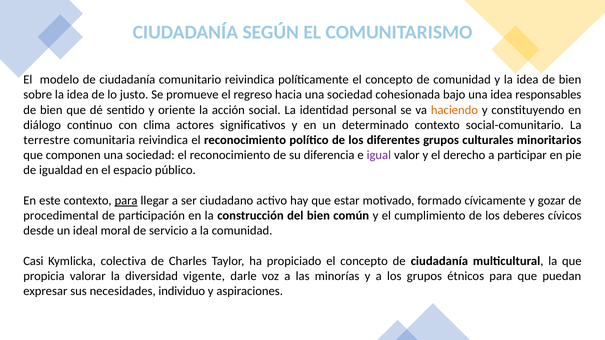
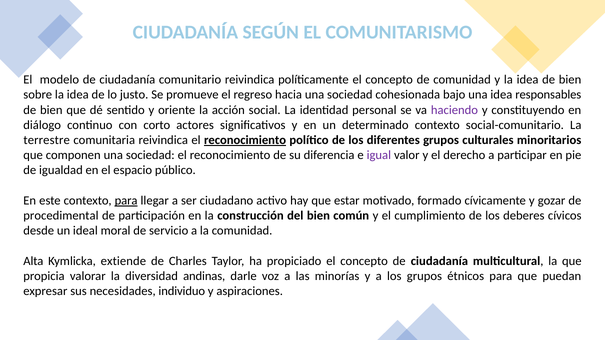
haciendo colour: orange -> purple
clima: clima -> corto
reconocimiento at (245, 140) underline: none -> present
Casi: Casi -> Alta
colectiva: colectiva -> extiende
vigente: vigente -> andinas
